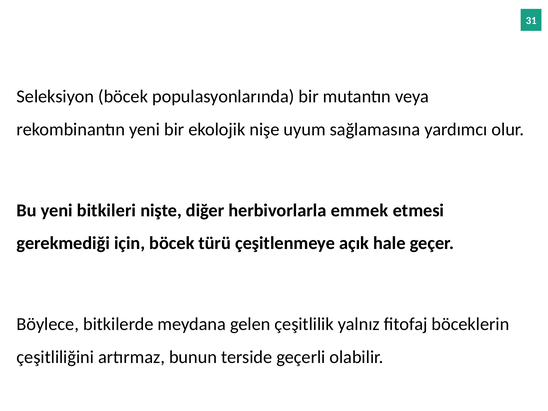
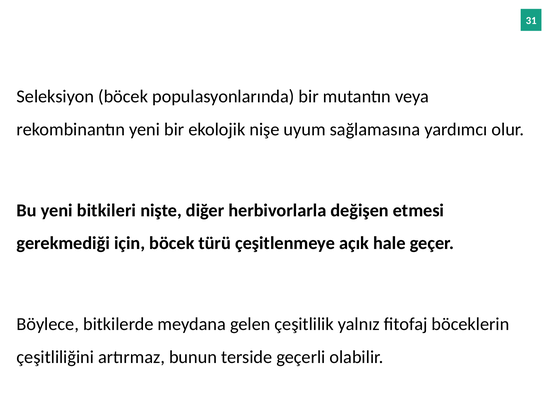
emmek: emmek -> değişen
